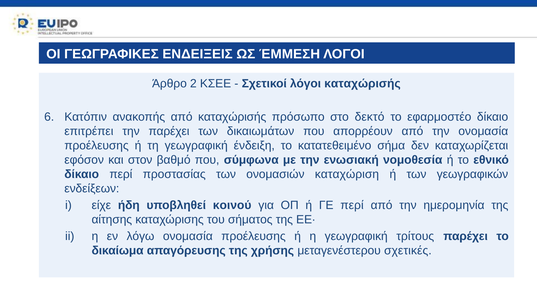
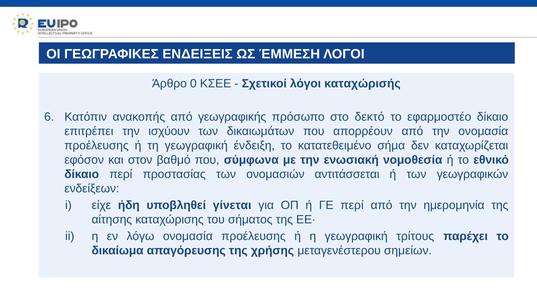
2: 2 -> 0
από καταχώρισής: καταχώρισής -> γεωγραφικής
την παρέχει: παρέχει -> ισχύουν
καταχώριση: καταχώριση -> αντιτάσσεται
κοινού: κοινού -> γίνεται
σχετικές: σχετικές -> σημείων
